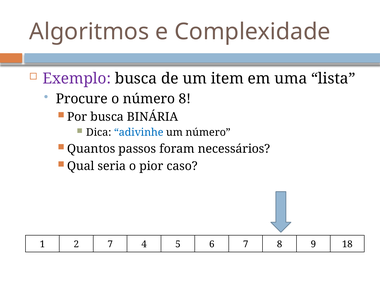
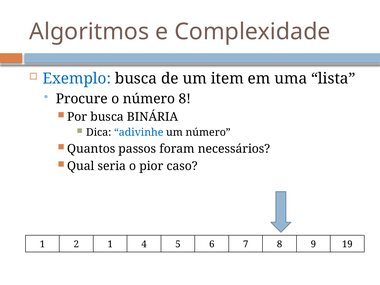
Exemplo colour: purple -> blue
2 7: 7 -> 1
18: 18 -> 19
